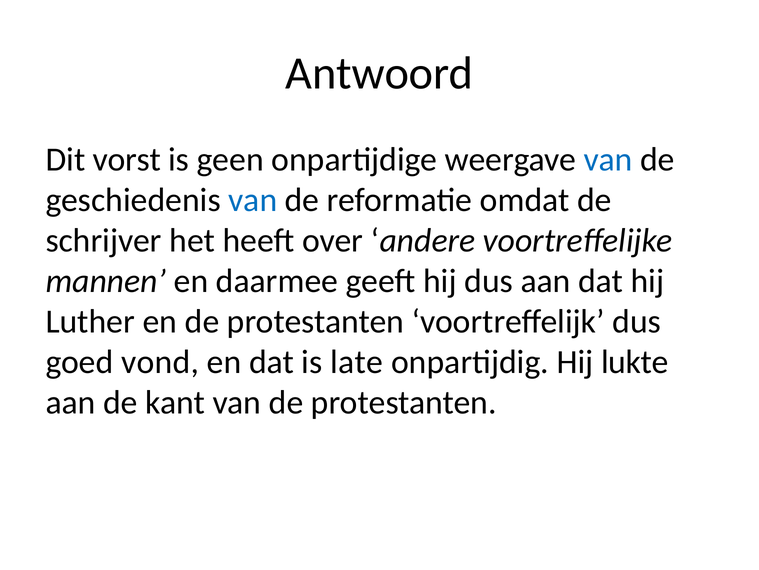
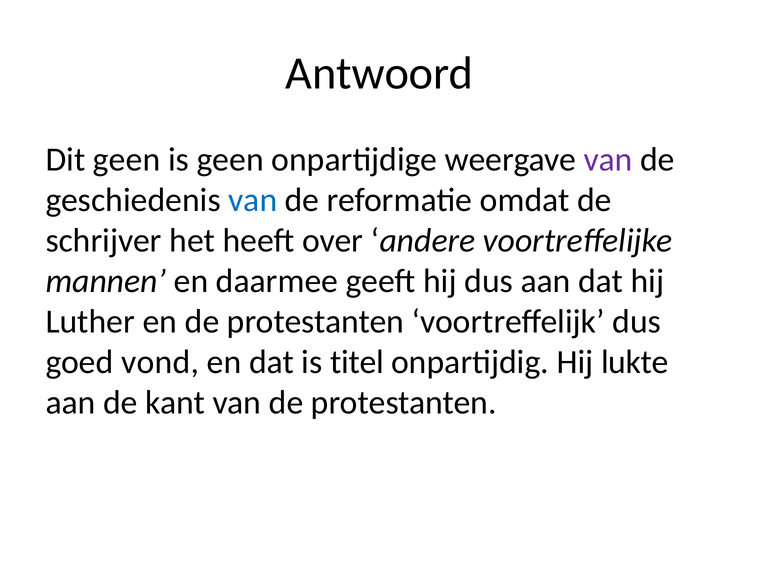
Dit vorst: vorst -> geen
van at (608, 159) colour: blue -> purple
late: late -> titel
